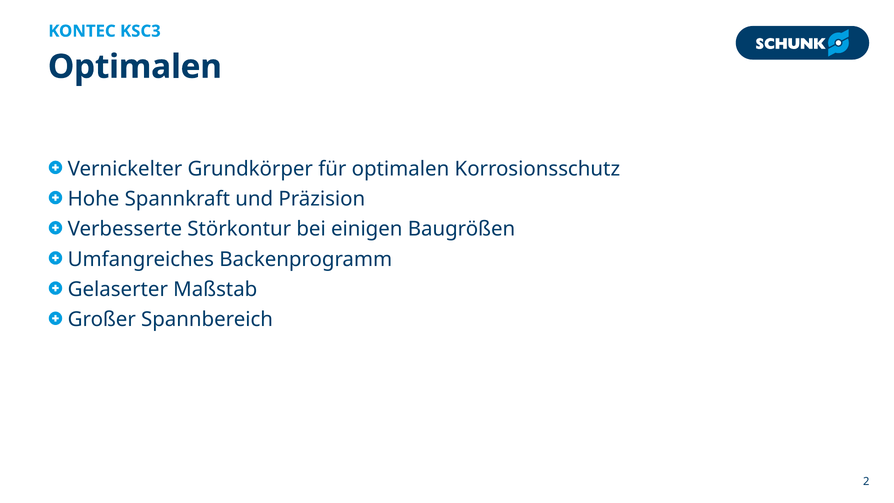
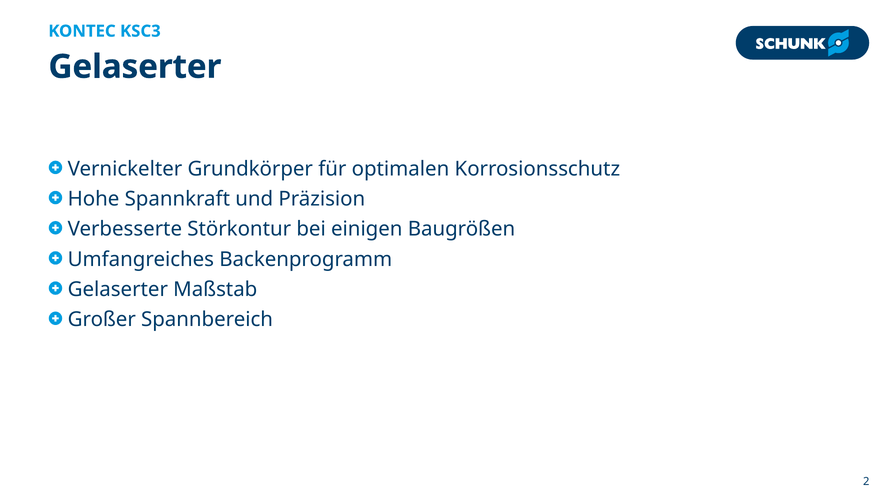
Optimalen at (135, 67): Optimalen -> Gelaserter
